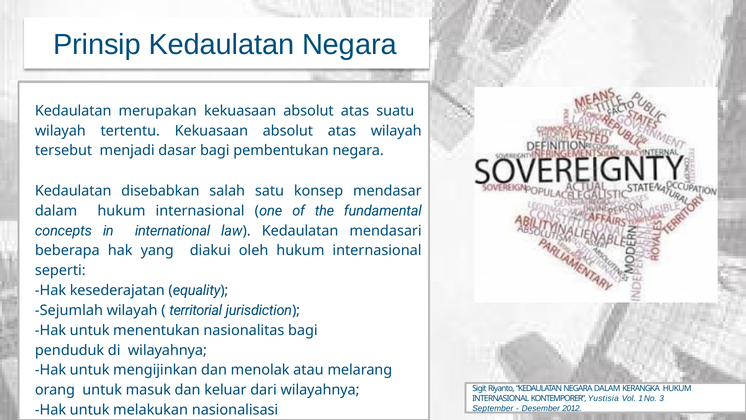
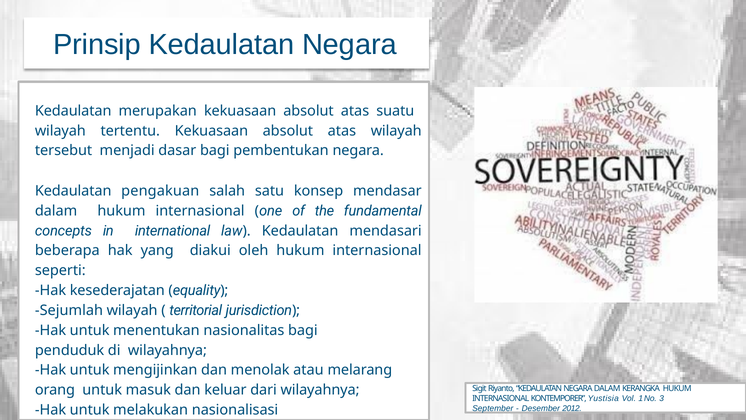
disebabkan: disebabkan -> pengakuan
